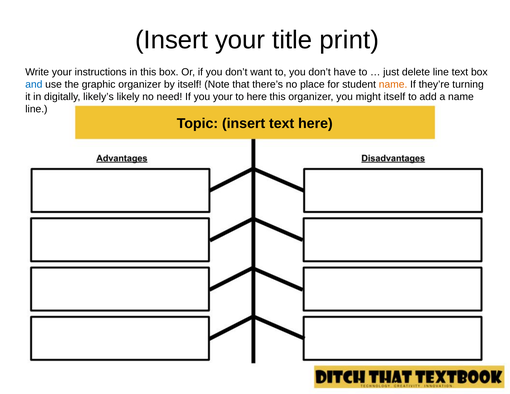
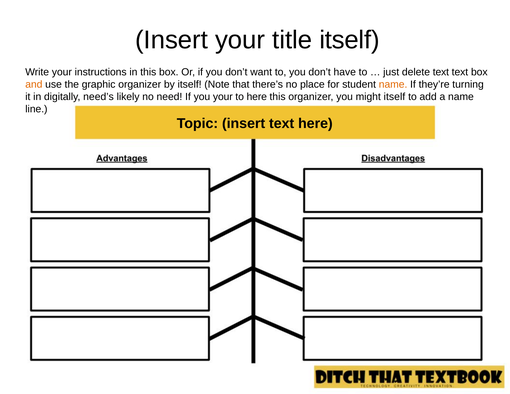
title print: print -> itself
delete line: line -> text
and colour: blue -> orange
likely’s: likely’s -> need’s
